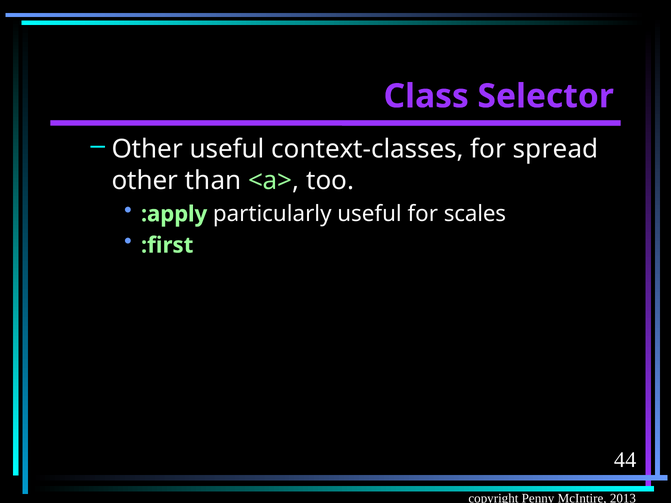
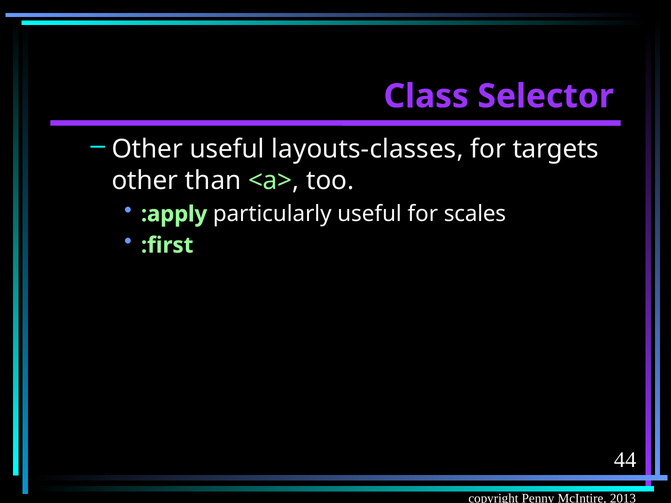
context-classes: context-classes -> layouts-classes
spread: spread -> targets
